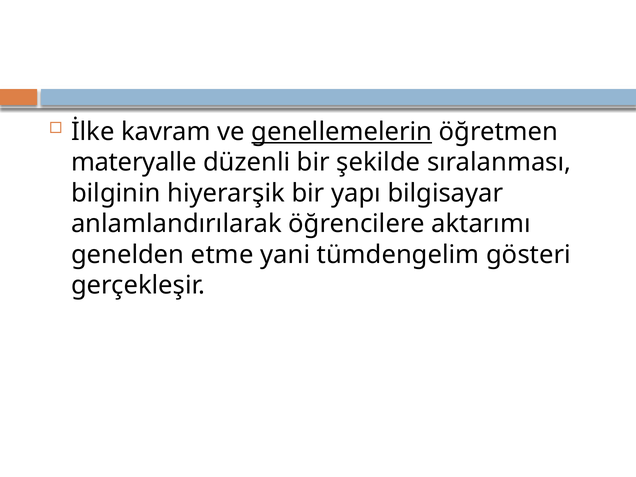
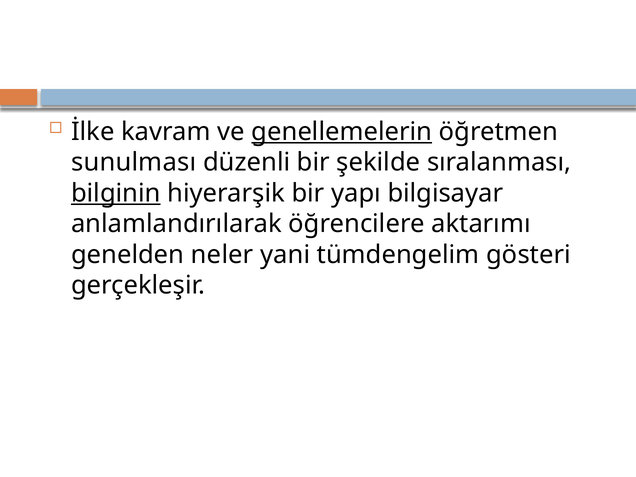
materyalle: materyalle -> sunulması
bilginin underline: none -> present
etme: etme -> neler
